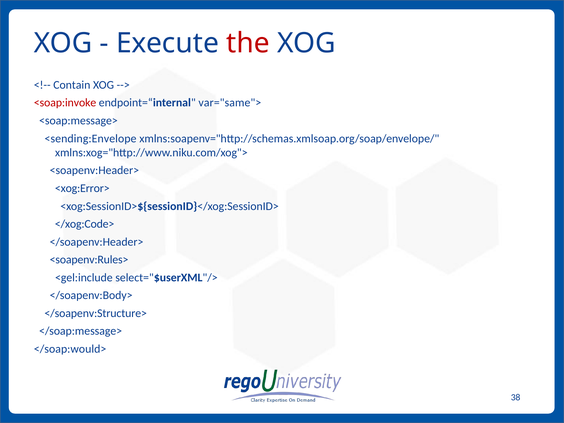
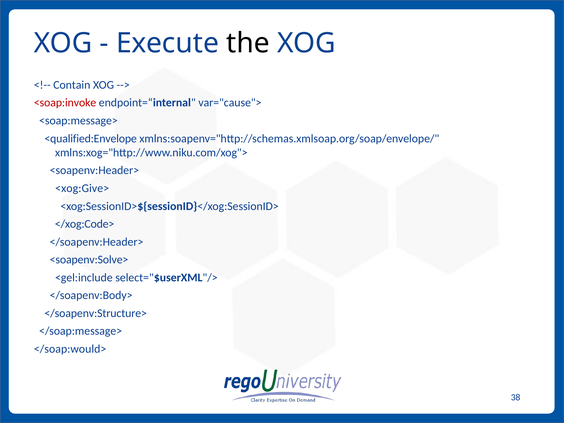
the colour: red -> black
var="same">: var="same"> -> var="cause">
<sending:Envelope: <sending:Envelope -> <qualified:Envelope
<xog:Error>: <xog:Error> -> <xog:Give>
<soapenv:Rules>: <soapenv:Rules> -> <soapenv:Solve>
